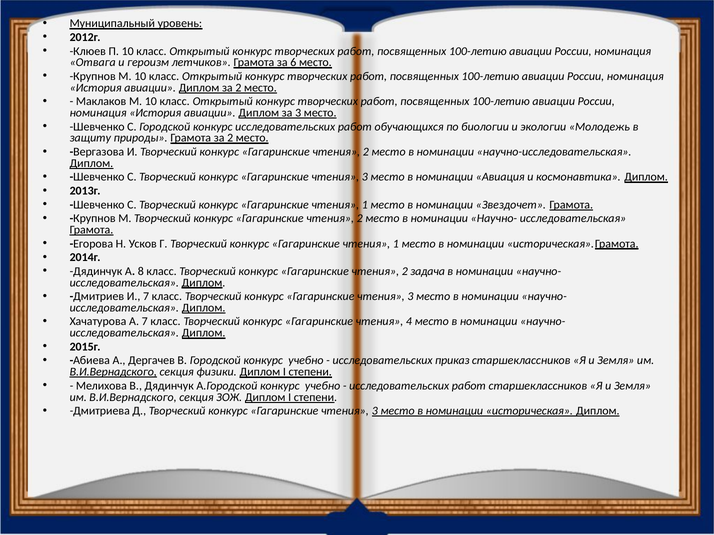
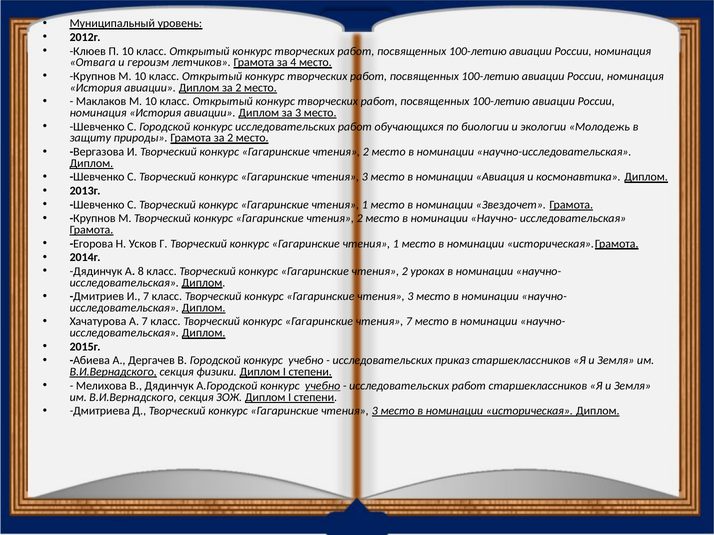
6: 6 -> 4
задача: задача -> уроках
чтения 4: 4 -> 7
учебно at (323, 386) underline: none -> present
